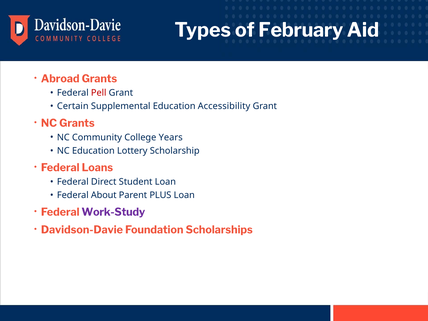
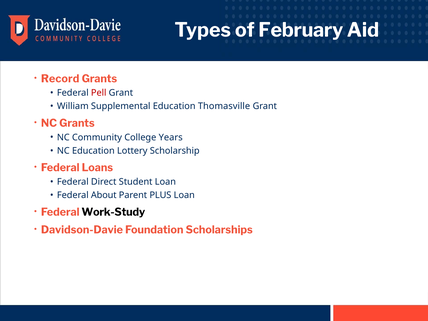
Abroad: Abroad -> Record
Certain: Certain -> William
Accessibility: Accessibility -> Thomasville
Work-Study colour: purple -> black
